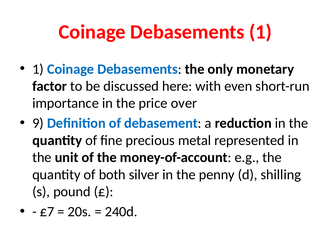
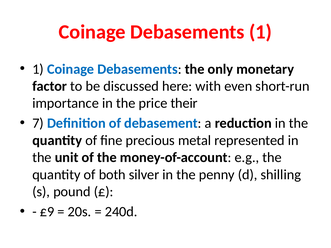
over: over -> their
9: 9 -> 7
£7: £7 -> £9
